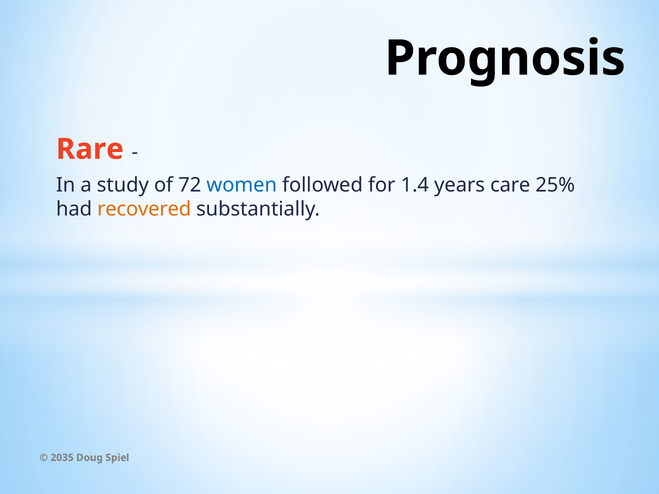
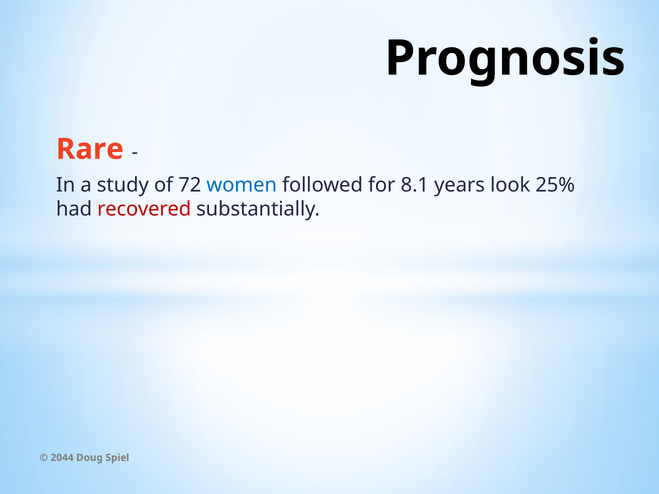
1.4: 1.4 -> 8.1
care: care -> look
recovered colour: orange -> red
2035: 2035 -> 2044
